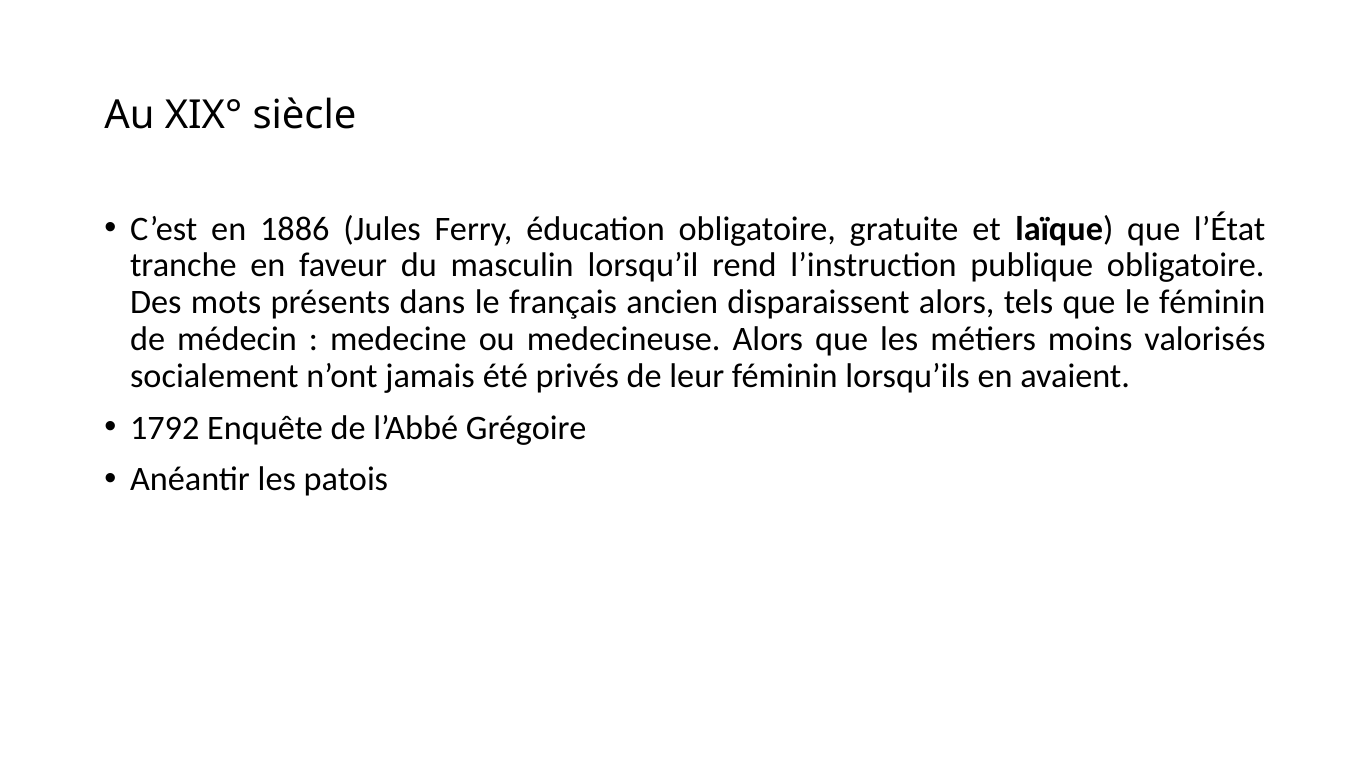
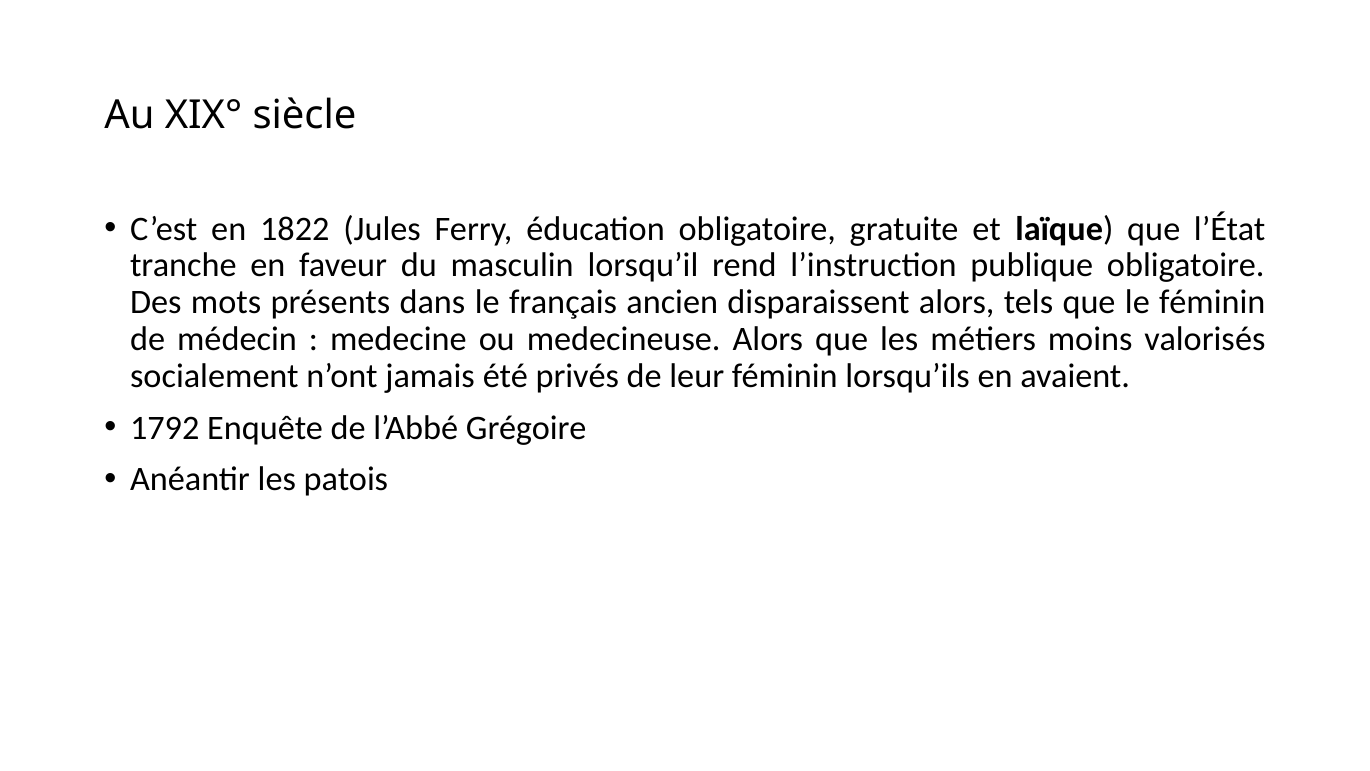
1886: 1886 -> 1822
